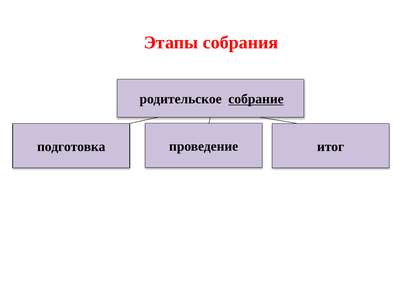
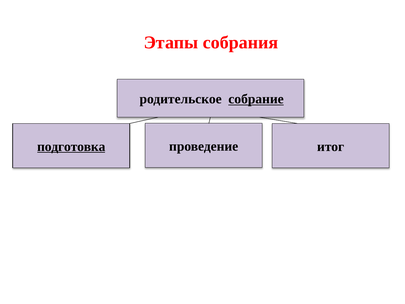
подготовка underline: none -> present
